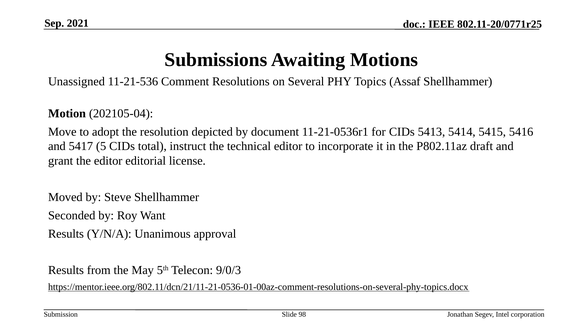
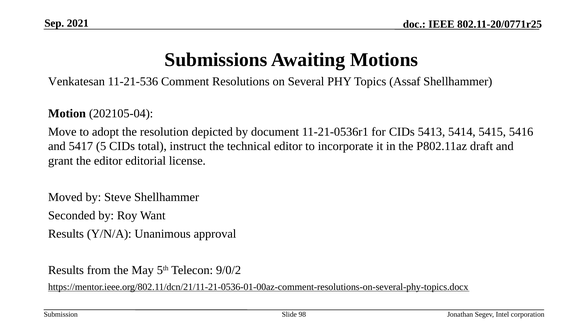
Unassigned: Unassigned -> Venkatesan
9/0/3: 9/0/3 -> 9/0/2
